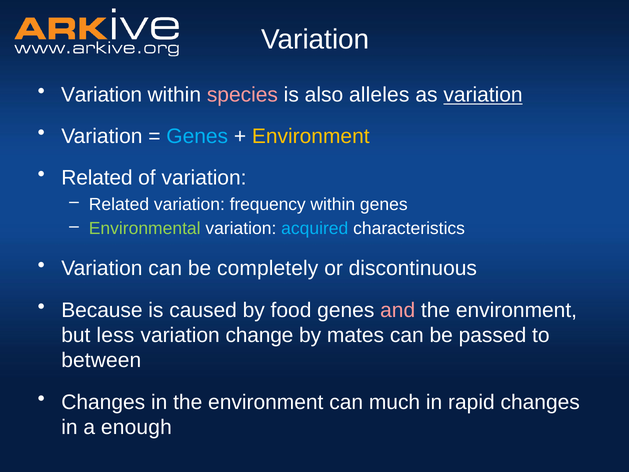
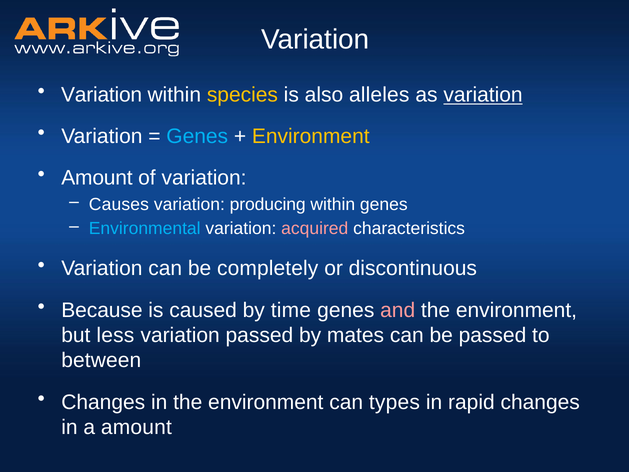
species colour: pink -> yellow
Related at (97, 178): Related -> Amount
Related at (119, 204): Related -> Causes
frequency: frequency -> producing
Environmental colour: light green -> light blue
acquired colour: light blue -> pink
food: food -> time
variation change: change -> passed
much: much -> types
a enough: enough -> amount
